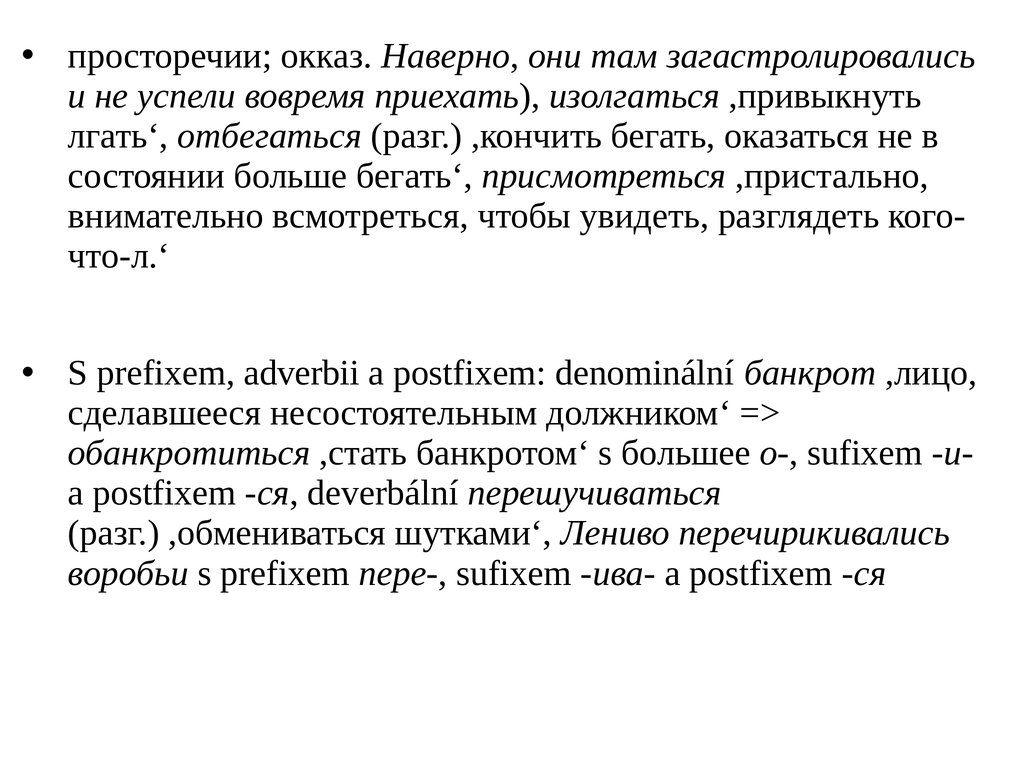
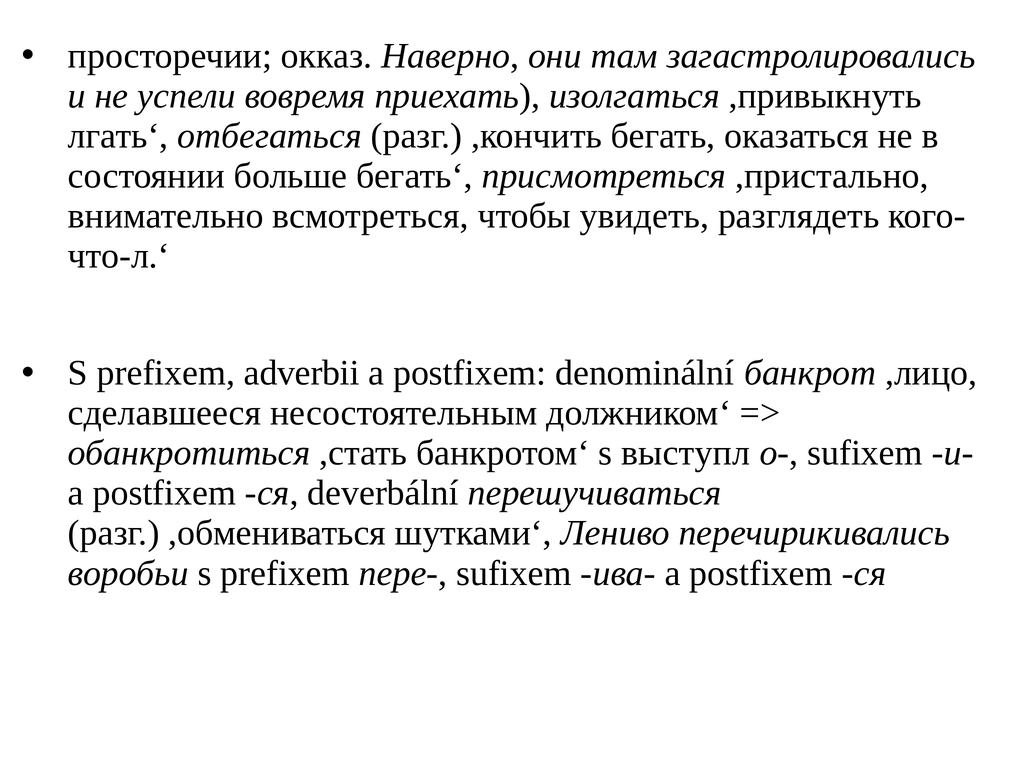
большее: большее -> выступл
